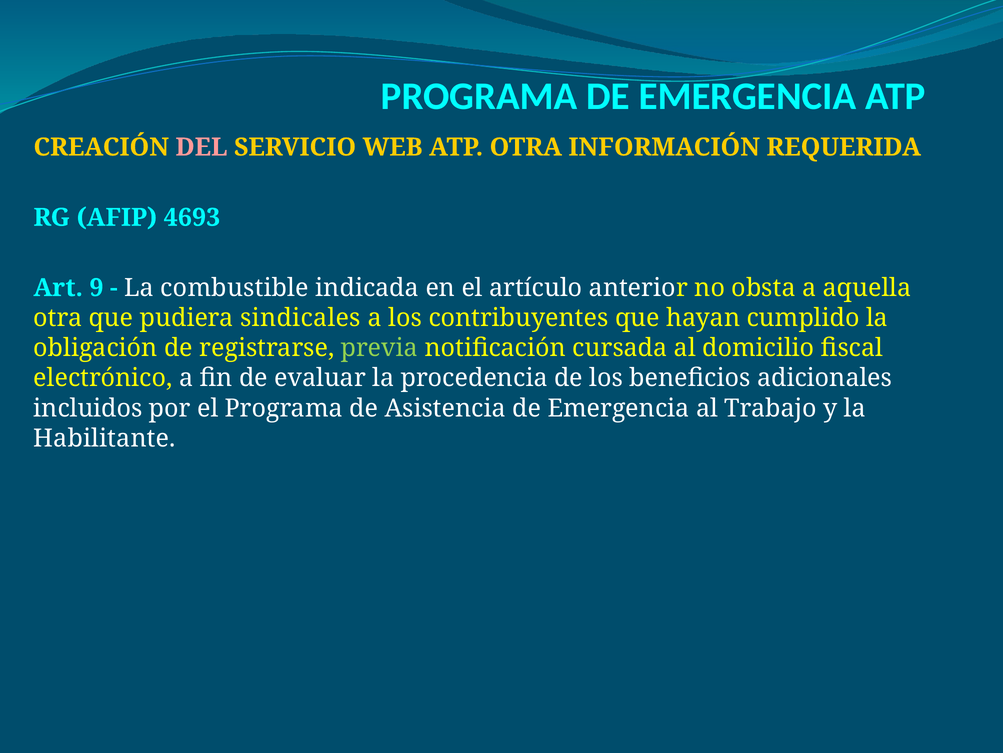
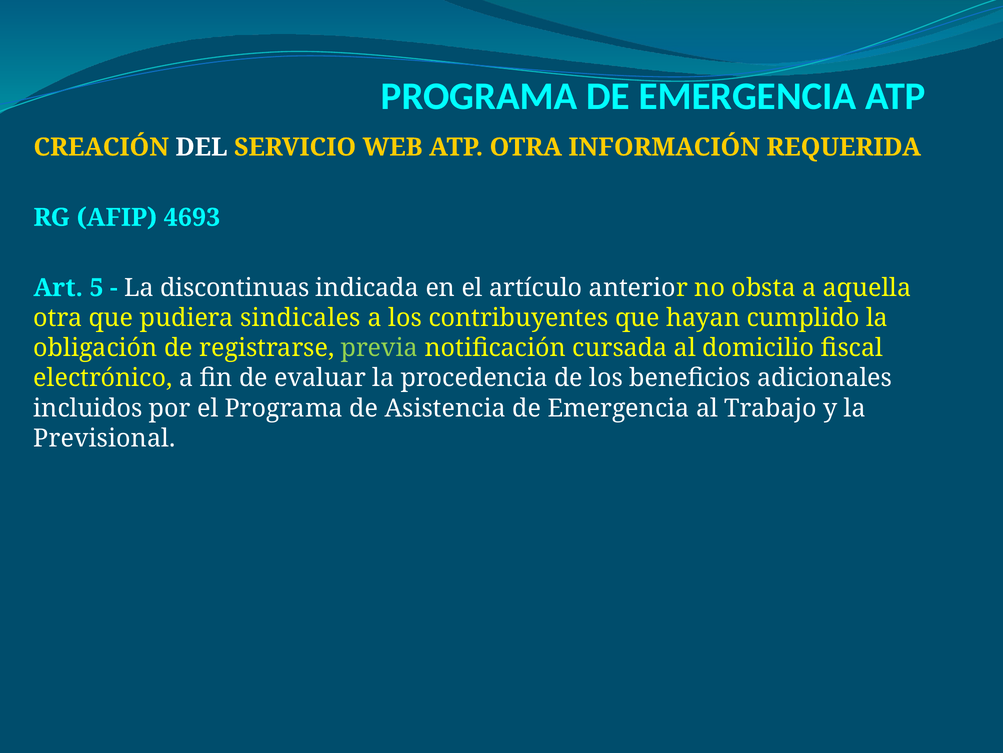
DEL colour: pink -> white
9: 9 -> 5
combustible: combustible -> discontinuas
Habilitante: Habilitante -> Previsional
